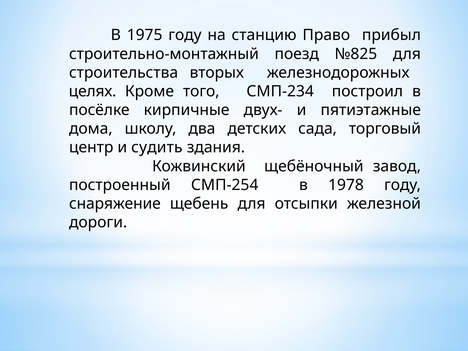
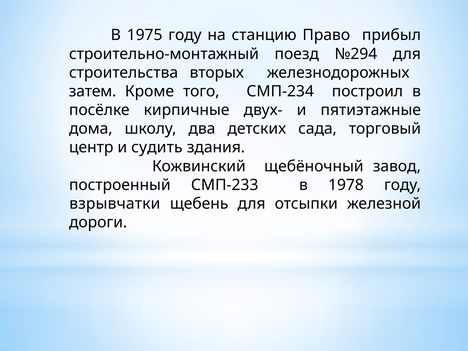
№825: №825 -> №294
целях: целях -> затем
СМП-254: СМП-254 -> СМП-233
снаряжение: снаряжение -> взрывчатки
